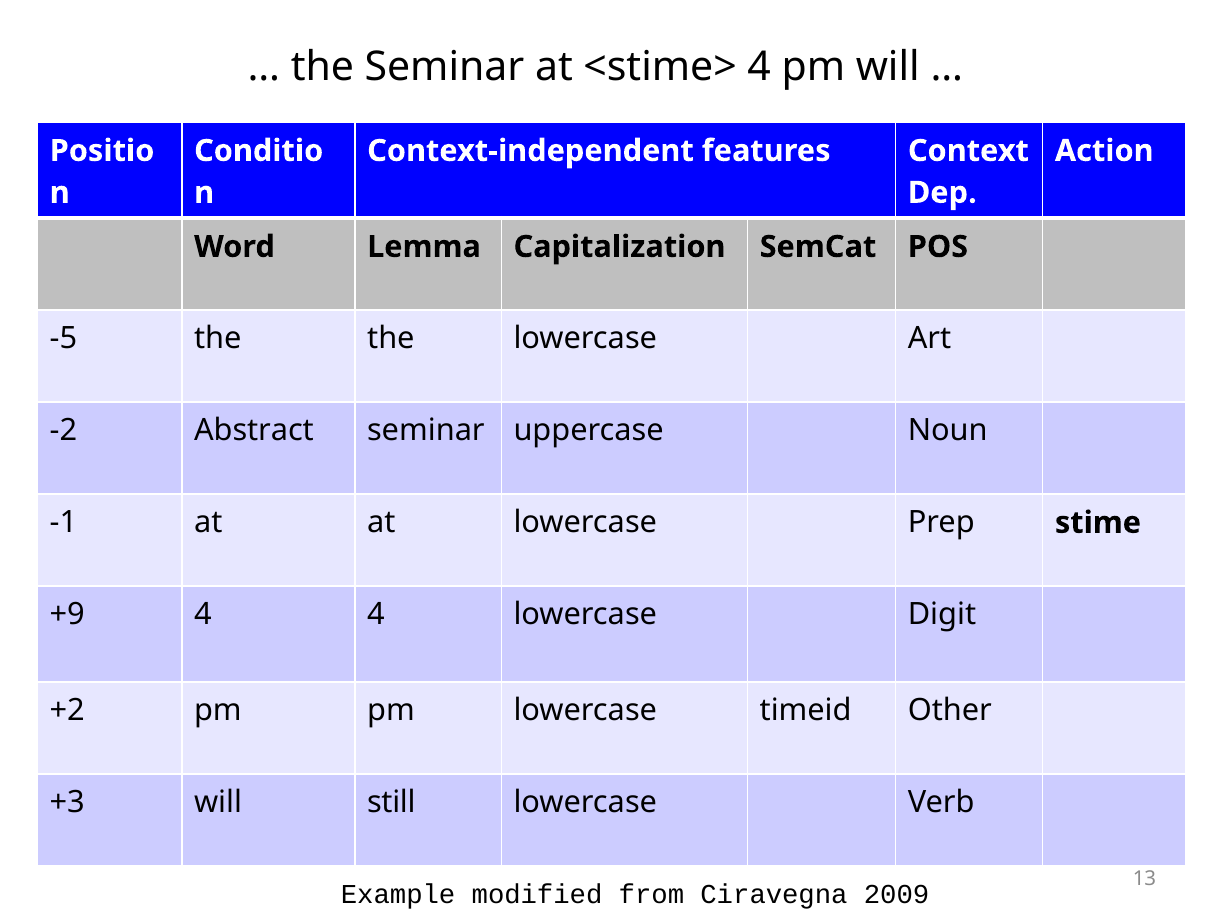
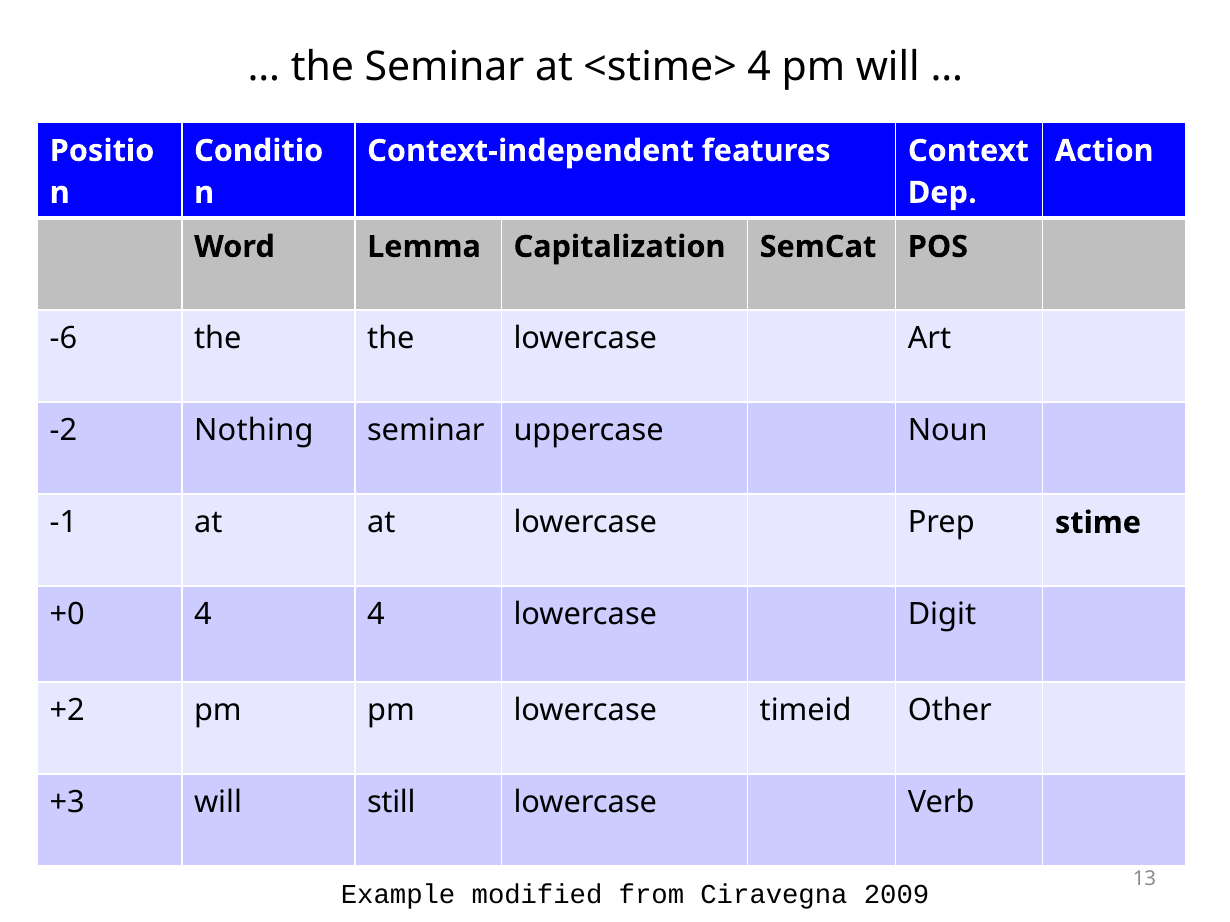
-5: -5 -> -6
Abstract: Abstract -> Nothing
+9: +9 -> +0
